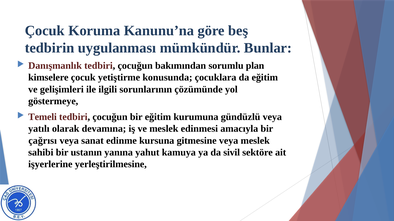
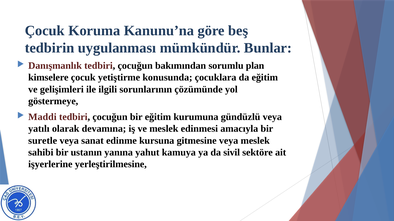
Temeli: Temeli -> Maddi
çağrısı: çağrısı -> suretle
